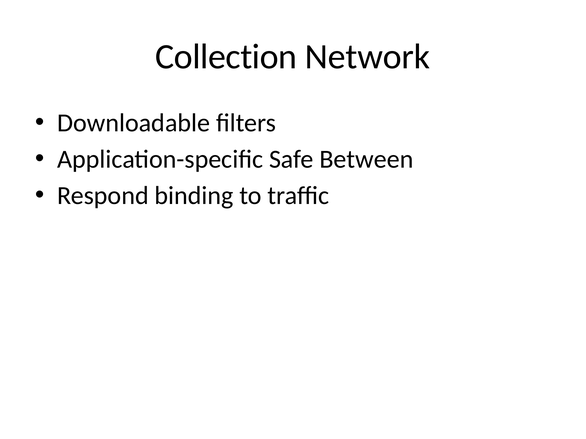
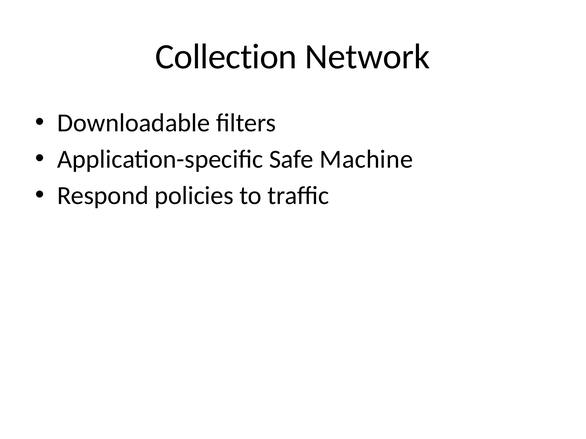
Between: Between -> Machine
binding: binding -> policies
